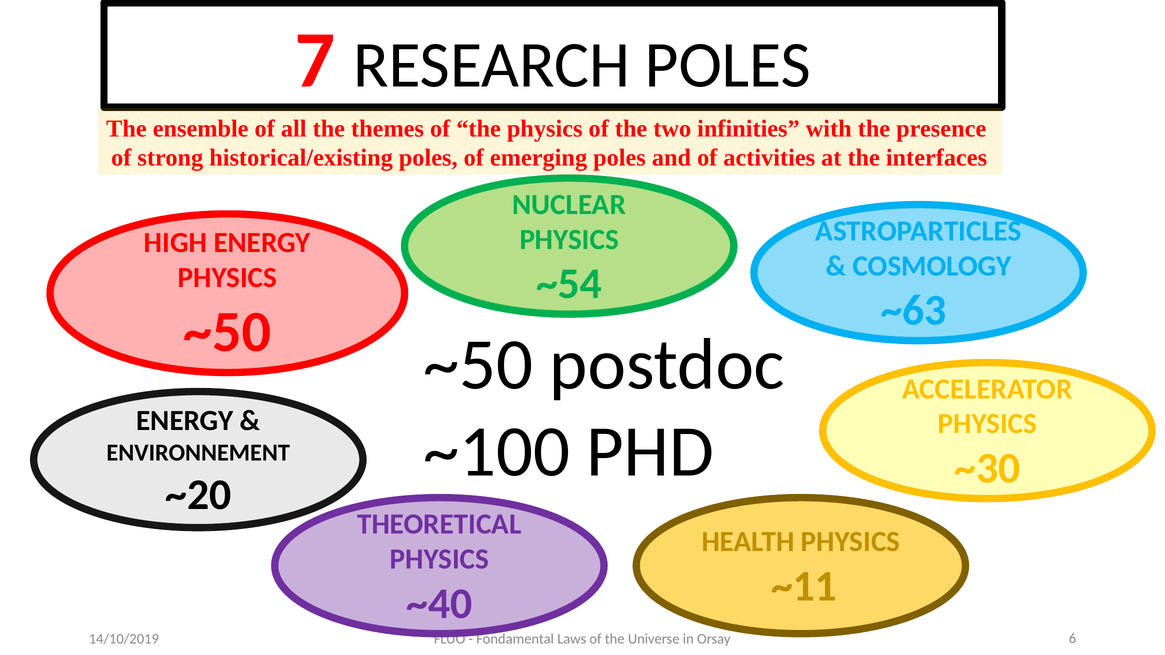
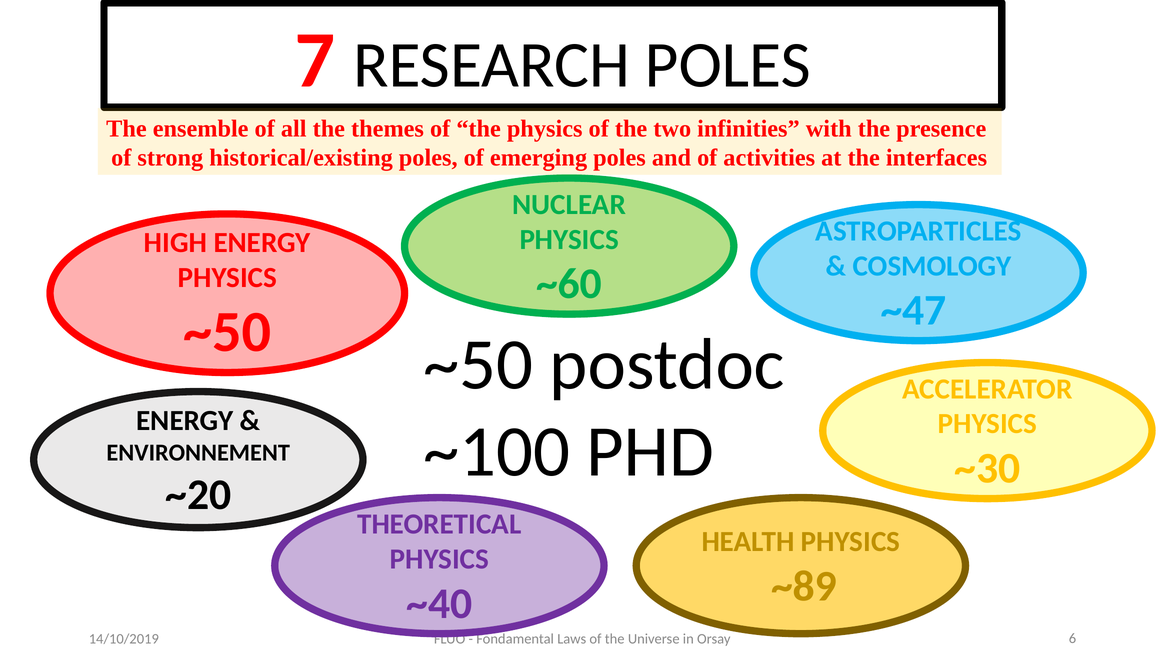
~54: ~54 -> ~60
~63: ~63 -> ~47
~11: ~11 -> ~89
